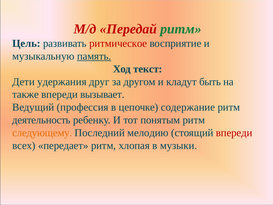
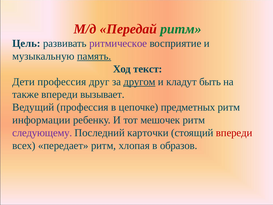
ритмическое colour: red -> purple
Дети удержания: удержания -> профессия
другом underline: none -> present
содержание: содержание -> предметных
деятельность: деятельность -> информации
понятым: понятым -> мешочек
следующему colour: orange -> purple
мелодию: мелодию -> карточки
музыки: музыки -> образов
